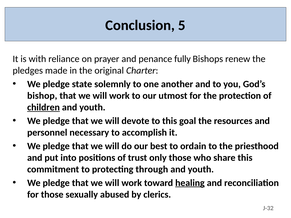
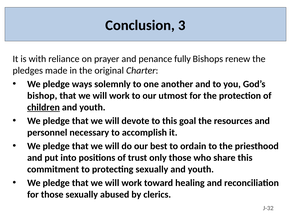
5: 5 -> 3
state: state -> ways
protecting through: through -> sexually
healing underline: present -> none
